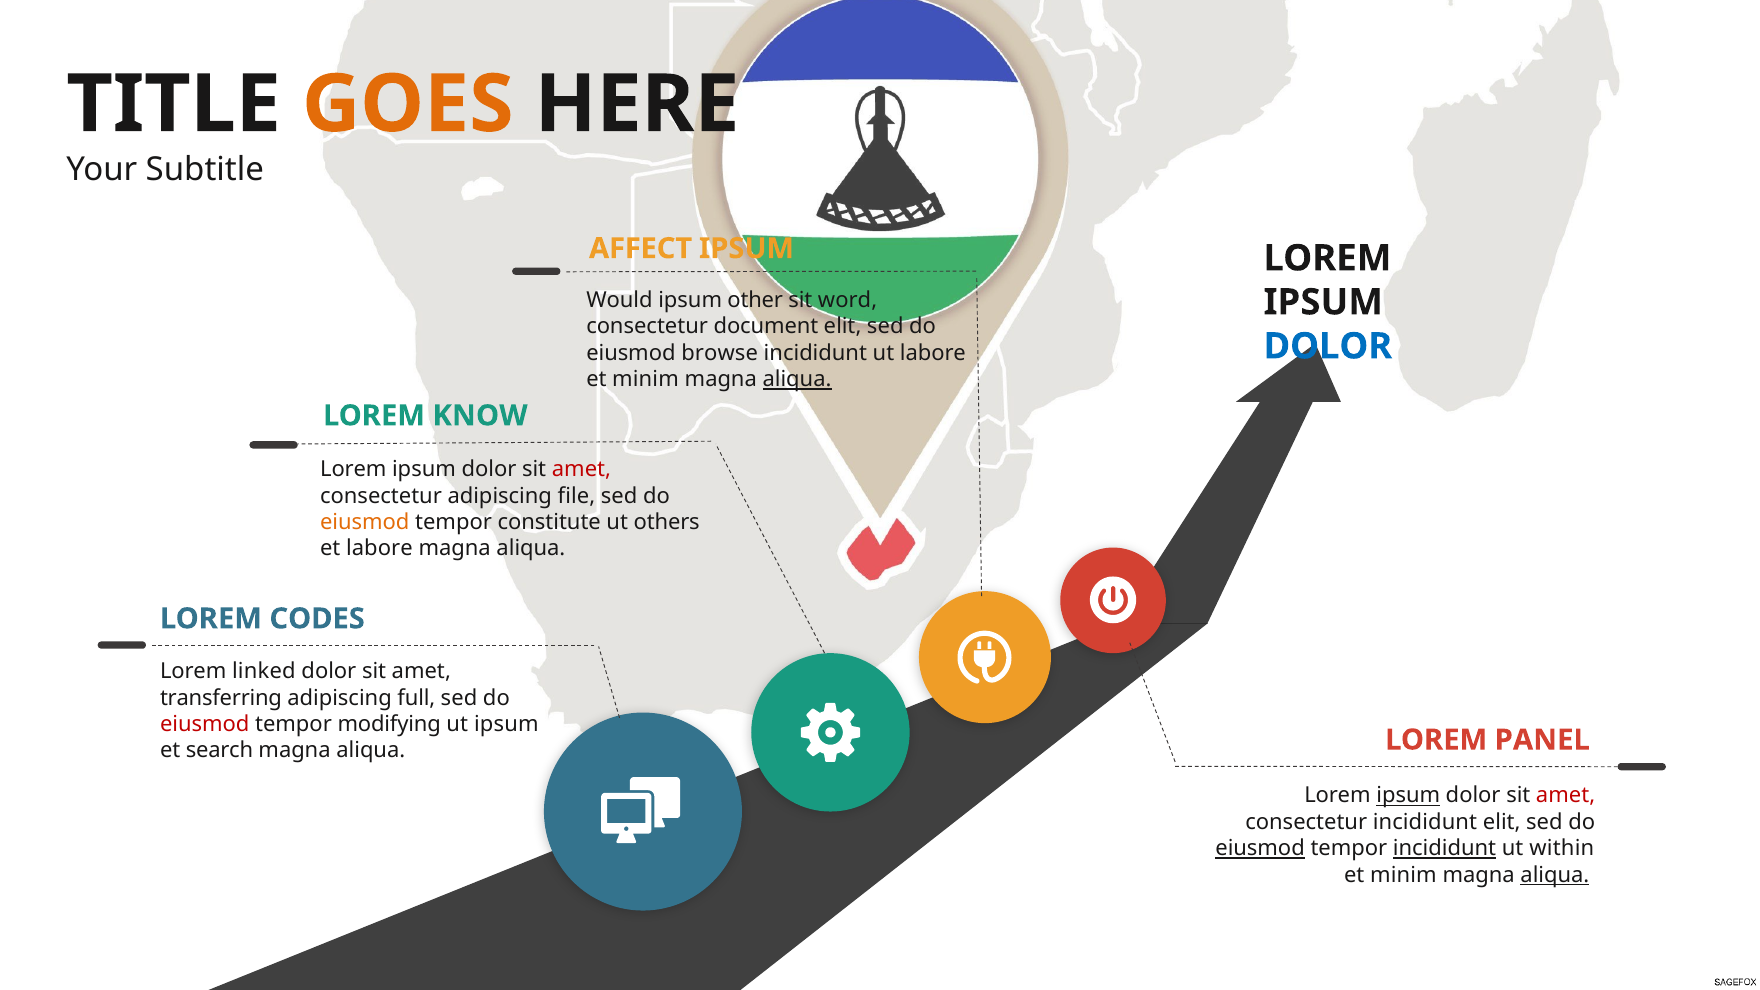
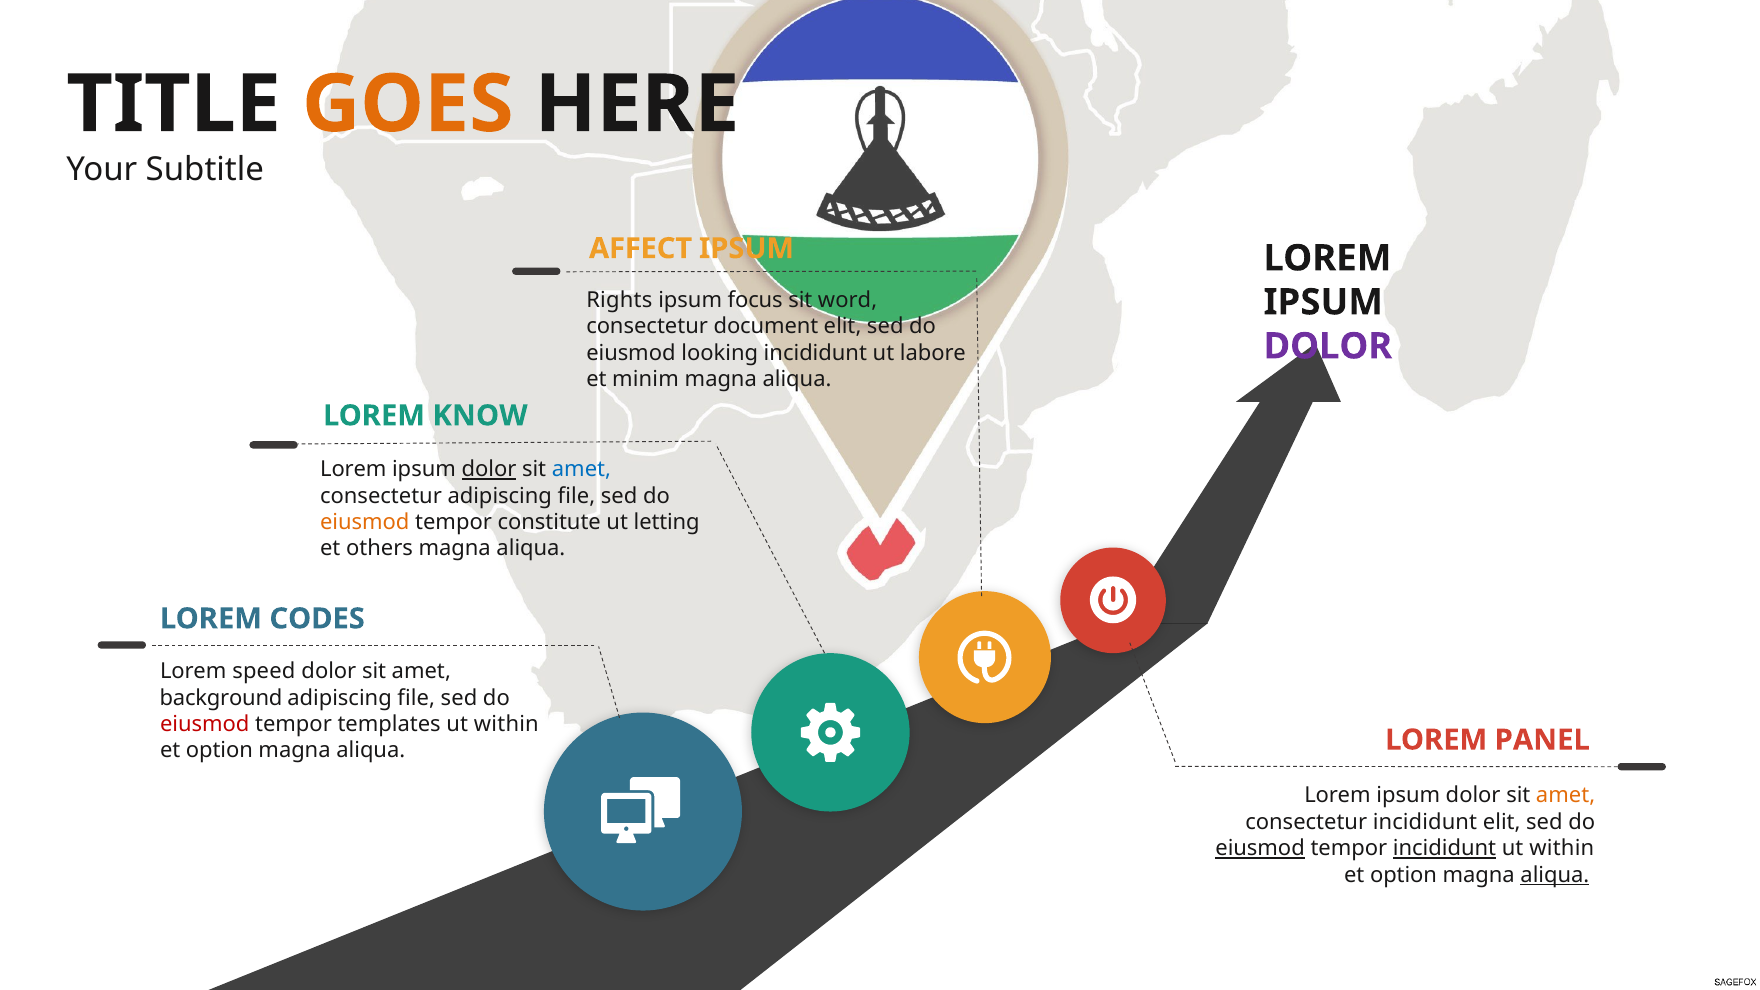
Would: Would -> Rights
other: other -> focus
DOLOR at (1328, 346) colour: blue -> purple
browse: browse -> looking
aliqua at (797, 379) underline: present -> none
dolor at (489, 469) underline: none -> present
amet at (581, 469) colour: red -> blue
others: others -> letting
et labore: labore -> others
linked: linked -> speed
transferring: transferring -> background
full at (416, 698): full -> file
modifying: modifying -> templates
ipsum at (506, 724): ipsum -> within
search at (219, 751): search -> option
ipsum at (1408, 796) underline: present -> none
amet at (1566, 796) colour: red -> orange
minim at (1403, 875): minim -> option
